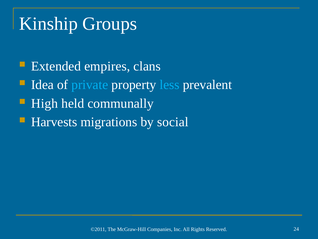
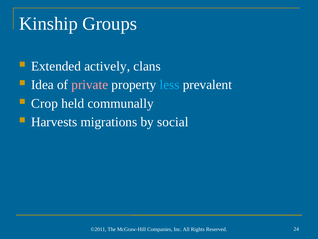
empires: empires -> actively
private colour: light blue -> pink
High: High -> Crop
